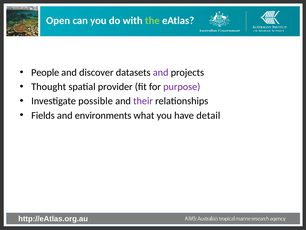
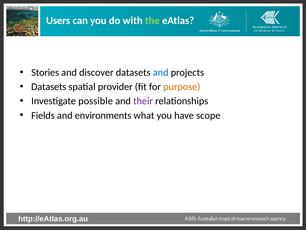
Open: Open -> Users
People: People -> Stories
and at (161, 72) colour: purple -> blue
Thought at (49, 87): Thought -> Datasets
purpose colour: purple -> orange
detail: detail -> scope
